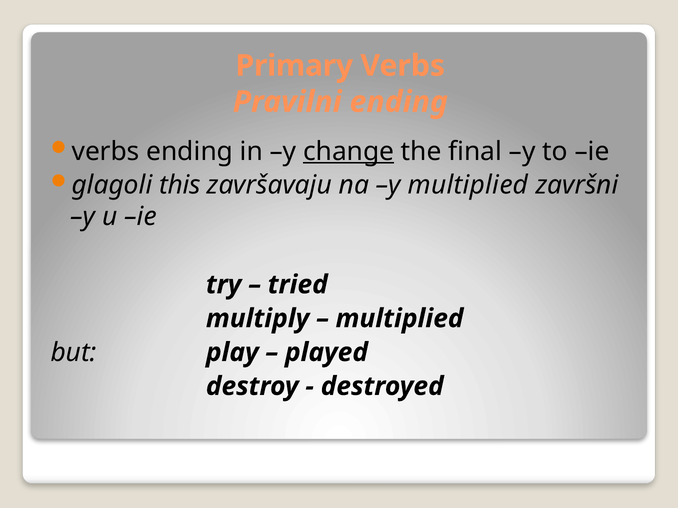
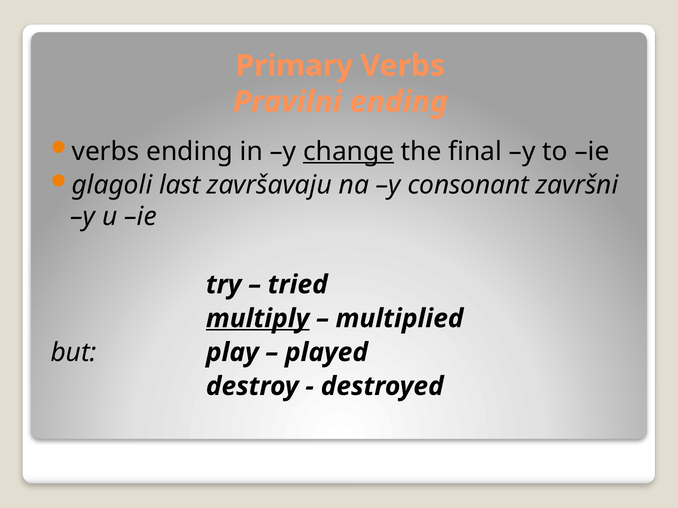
this: this -> last
y multiplied: multiplied -> consonant
multiply underline: none -> present
